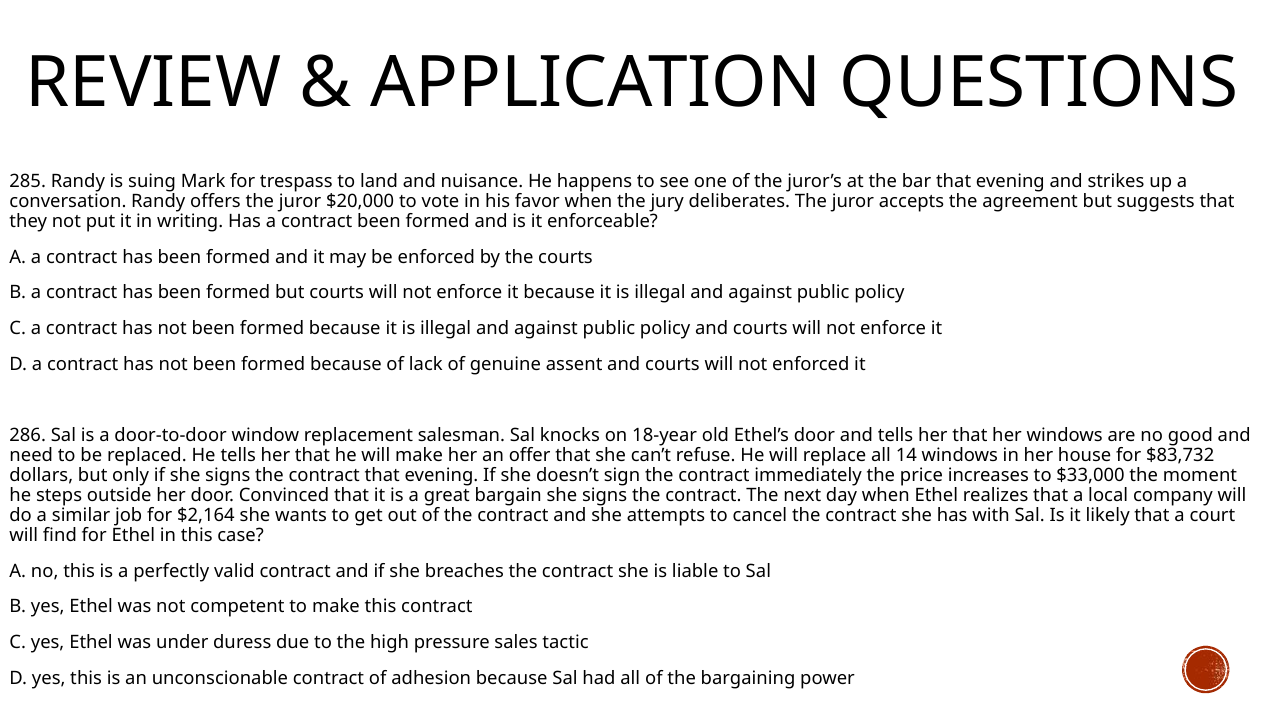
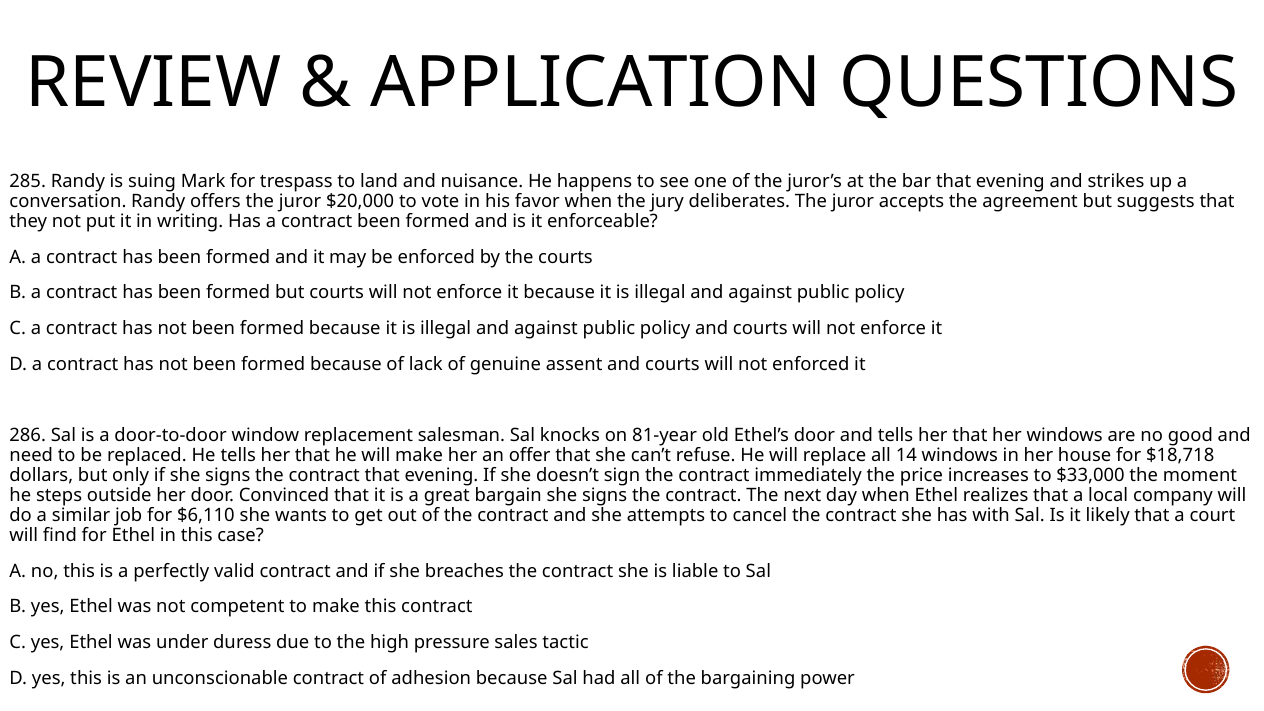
18-year: 18-year -> 81-year
$83,732: $83,732 -> $18,718
$2,164: $2,164 -> $6,110
